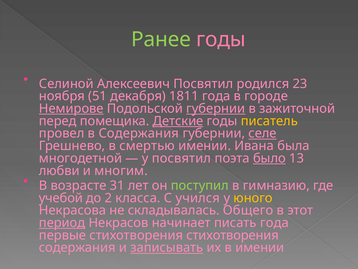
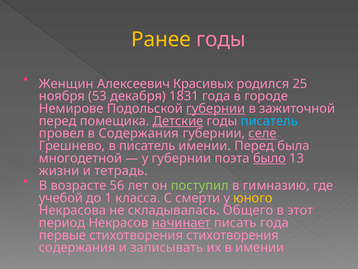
Ранее colour: light green -> yellow
Селиной: Селиной -> Женщин
Алексеевич Посвятил: Посвятил -> Красивых
23: 23 -> 25
51: 51 -> 53
1811: 1811 -> 1831
Немирове underline: present -> none
писатель at (269, 121) colour: yellow -> light blue
в смертью: смертью -> писатель
имении Ивана: Ивана -> Перед
у посвятил: посвятил -> губернии
любви: любви -> жизни
многим: многим -> тетрадь
31: 31 -> 56
2: 2 -> 1
учился: учился -> смерти
период underline: present -> none
начинает underline: none -> present
записывать underline: present -> none
